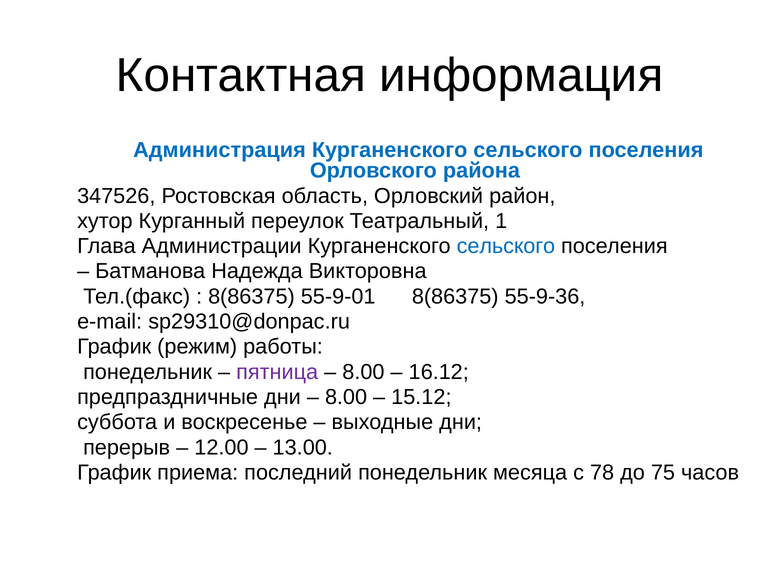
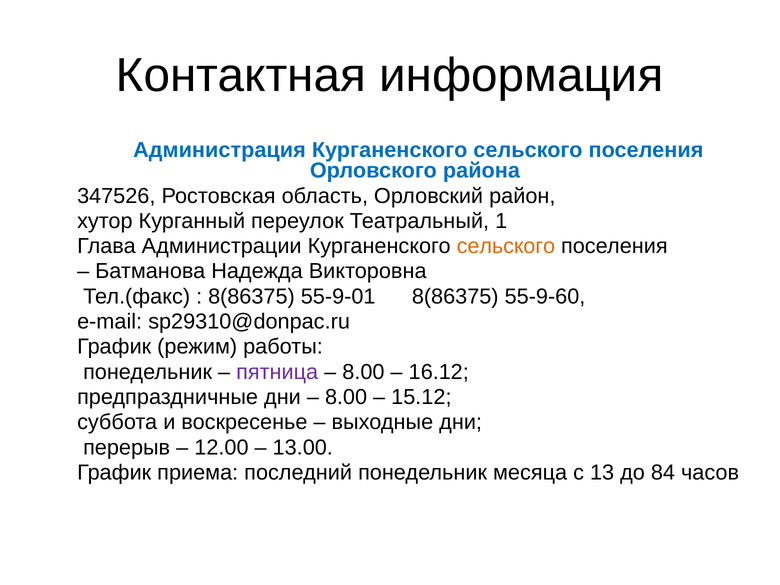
сельского at (506, 246) colour: blue -> orange
55-9-36: 55-9-36 -> 55-9-60
78: 78 -> 13
75: 75 -> 84
